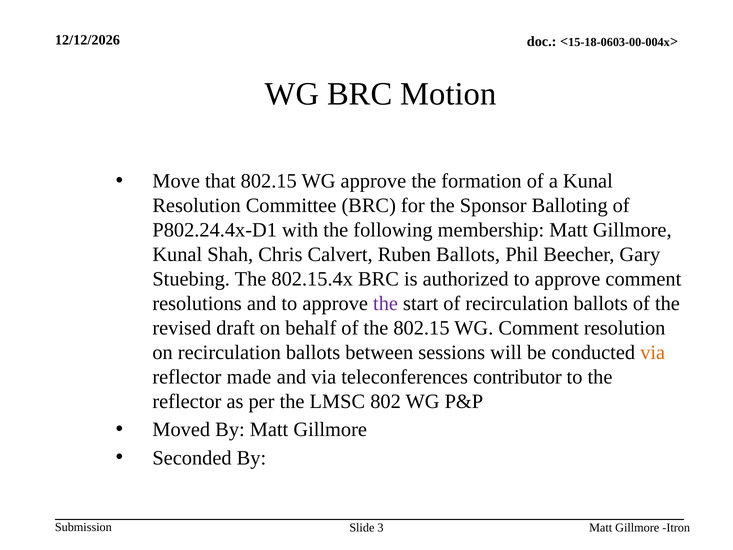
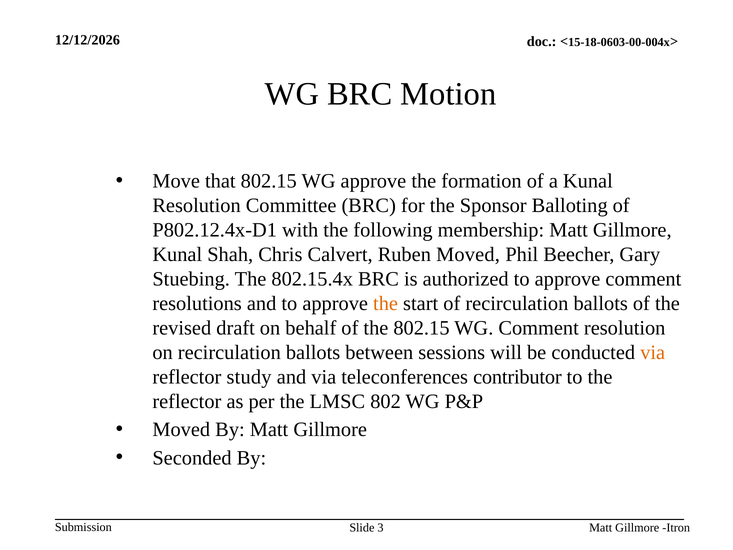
P802.24.4x-D1: P802.24.4x-D1 -> P802.12.4x-D1
Ruben Ballots: Ballots -> Moved
the at (386, 303) colour: purple -> orange
made: made -> study
